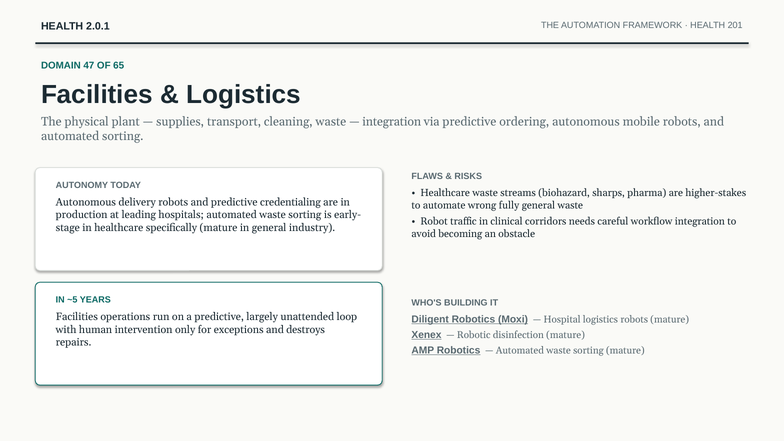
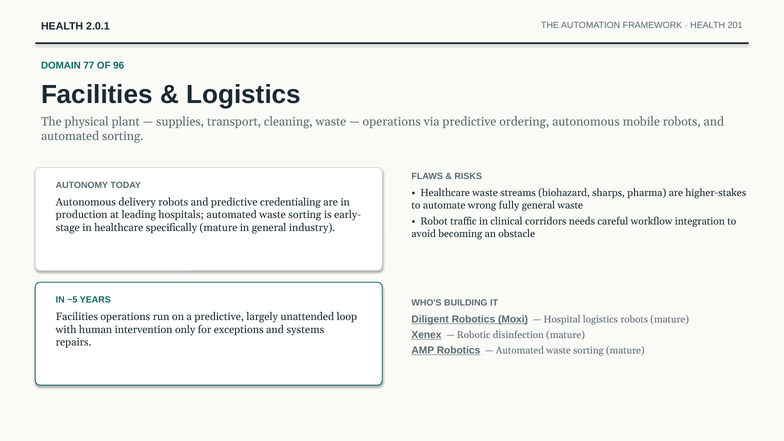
47: 47 -> 77
65: 65 -> 96
integration at (392, 122): integration -> operations
destroys: destroys -> systems
